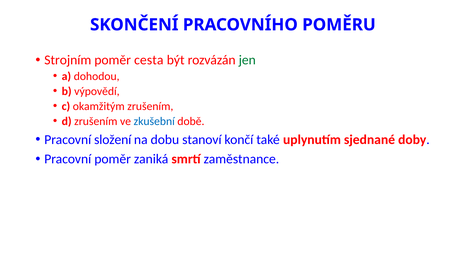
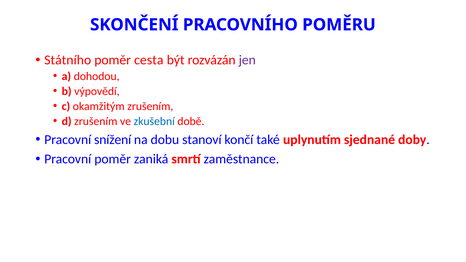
Strojním: Strojním -> Státního
jen colour: green -> purple
složení: složení -> snížení
